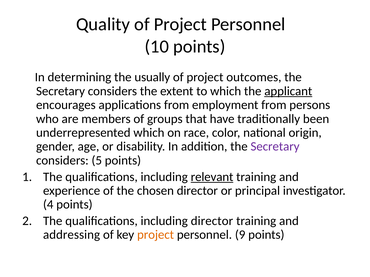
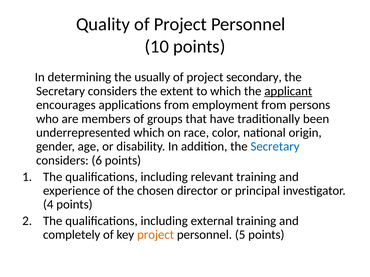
outcomes: outcomes -> secondary
Secretary at (275, 147) colour: purple -> blue
5: 5 -> 6
relevant underline: present -> none
including director: director -> external
addressing: addressing -> completely
9: 9 -> 5
